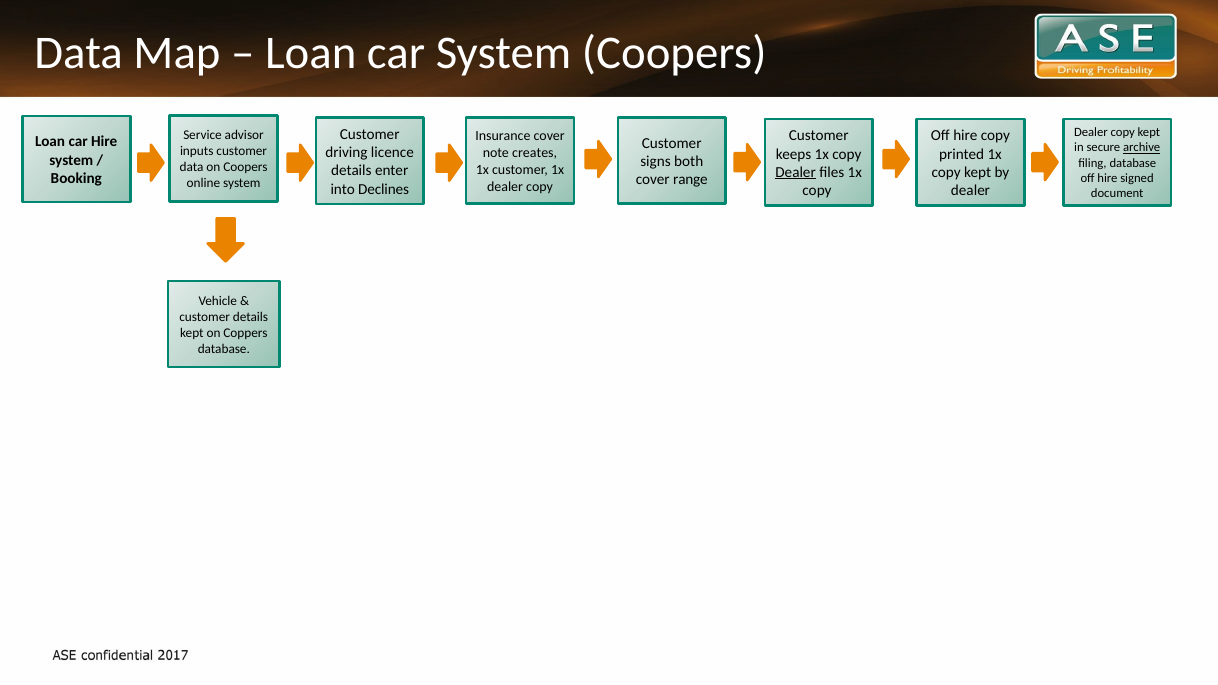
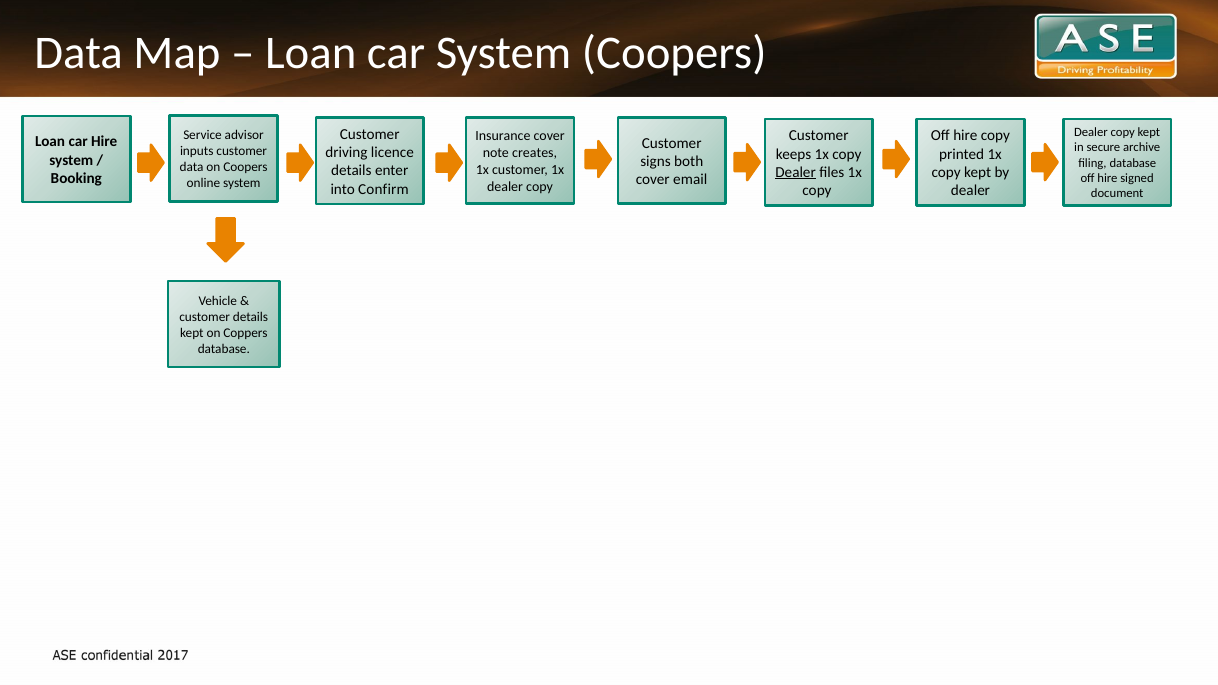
archive underline: present -> none
range: range -> email
Declines: Declines -> Confirm
